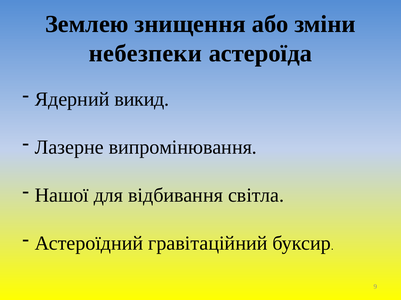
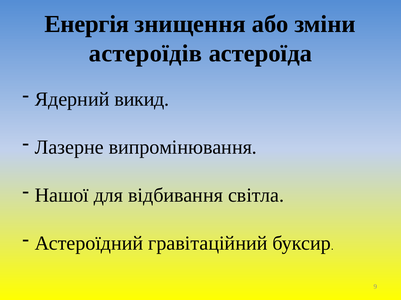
Землею: Землею -> Енергія
небезпеки: небезпеки -> астероїдів
